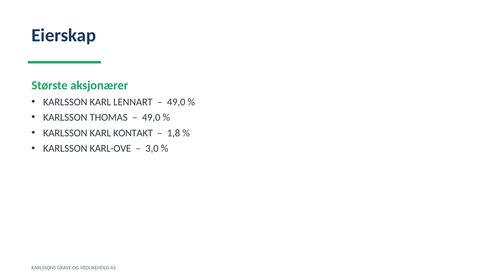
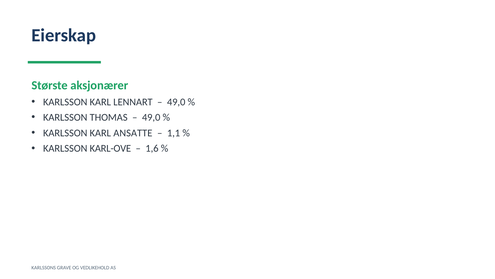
KONTAKT: KONTAKT -> ANSATTE
1,8: 1,8 -> 1,1
3,0: 3,0 -> 1,6
